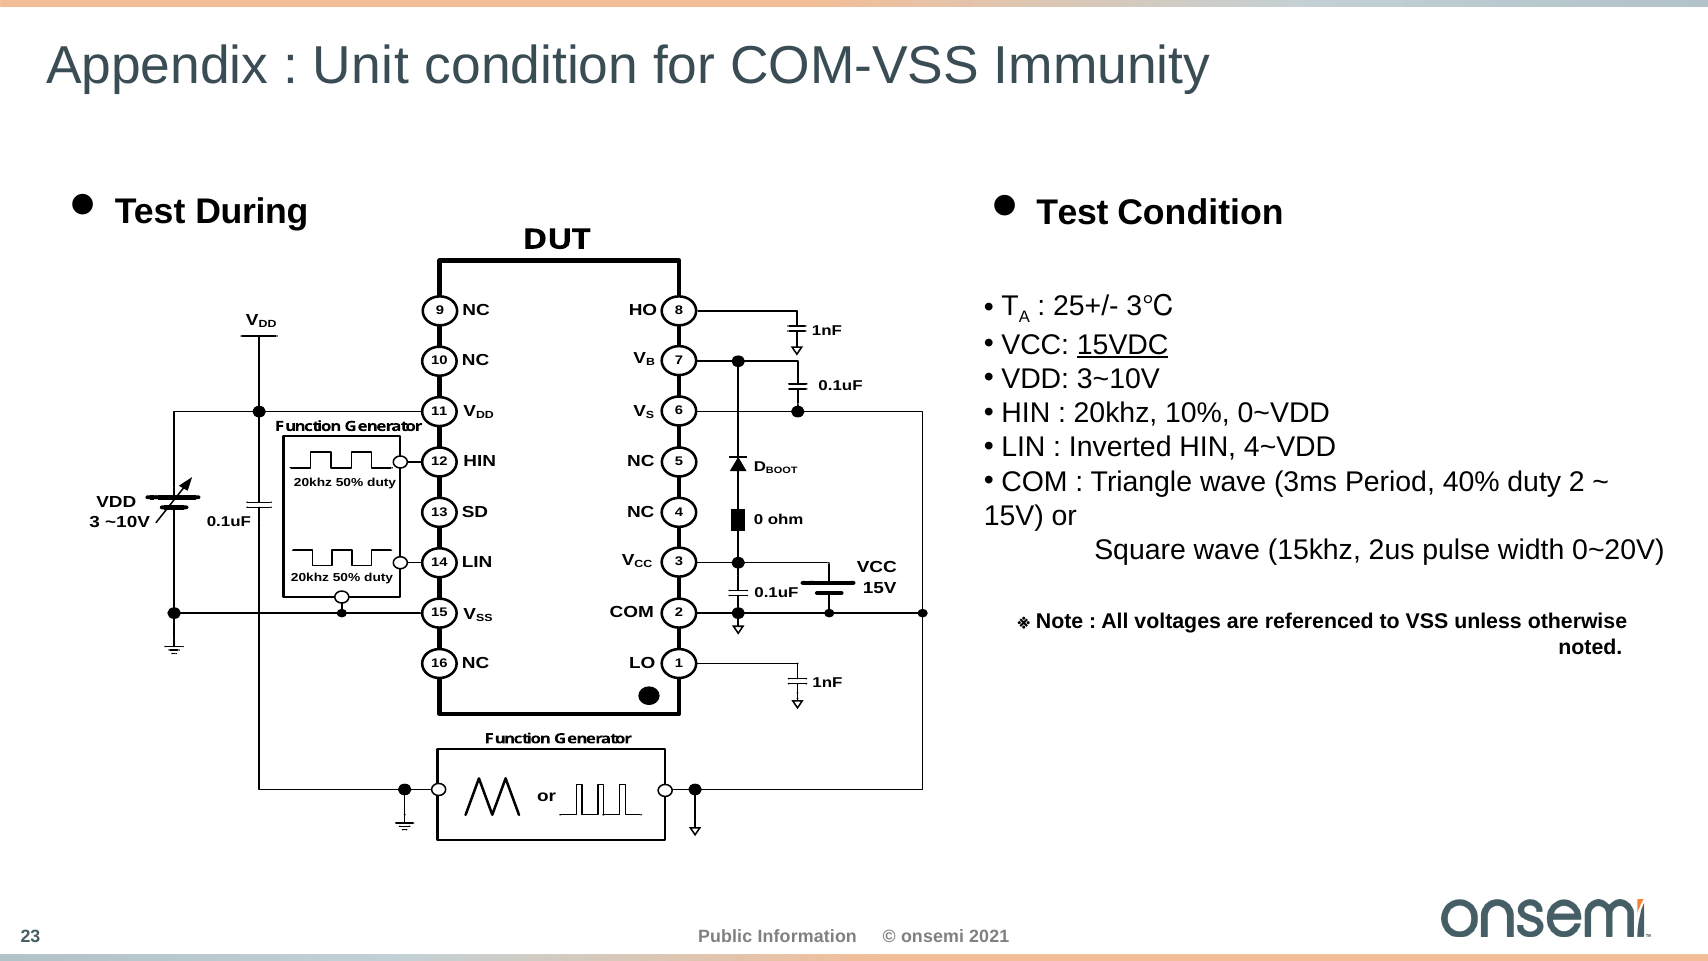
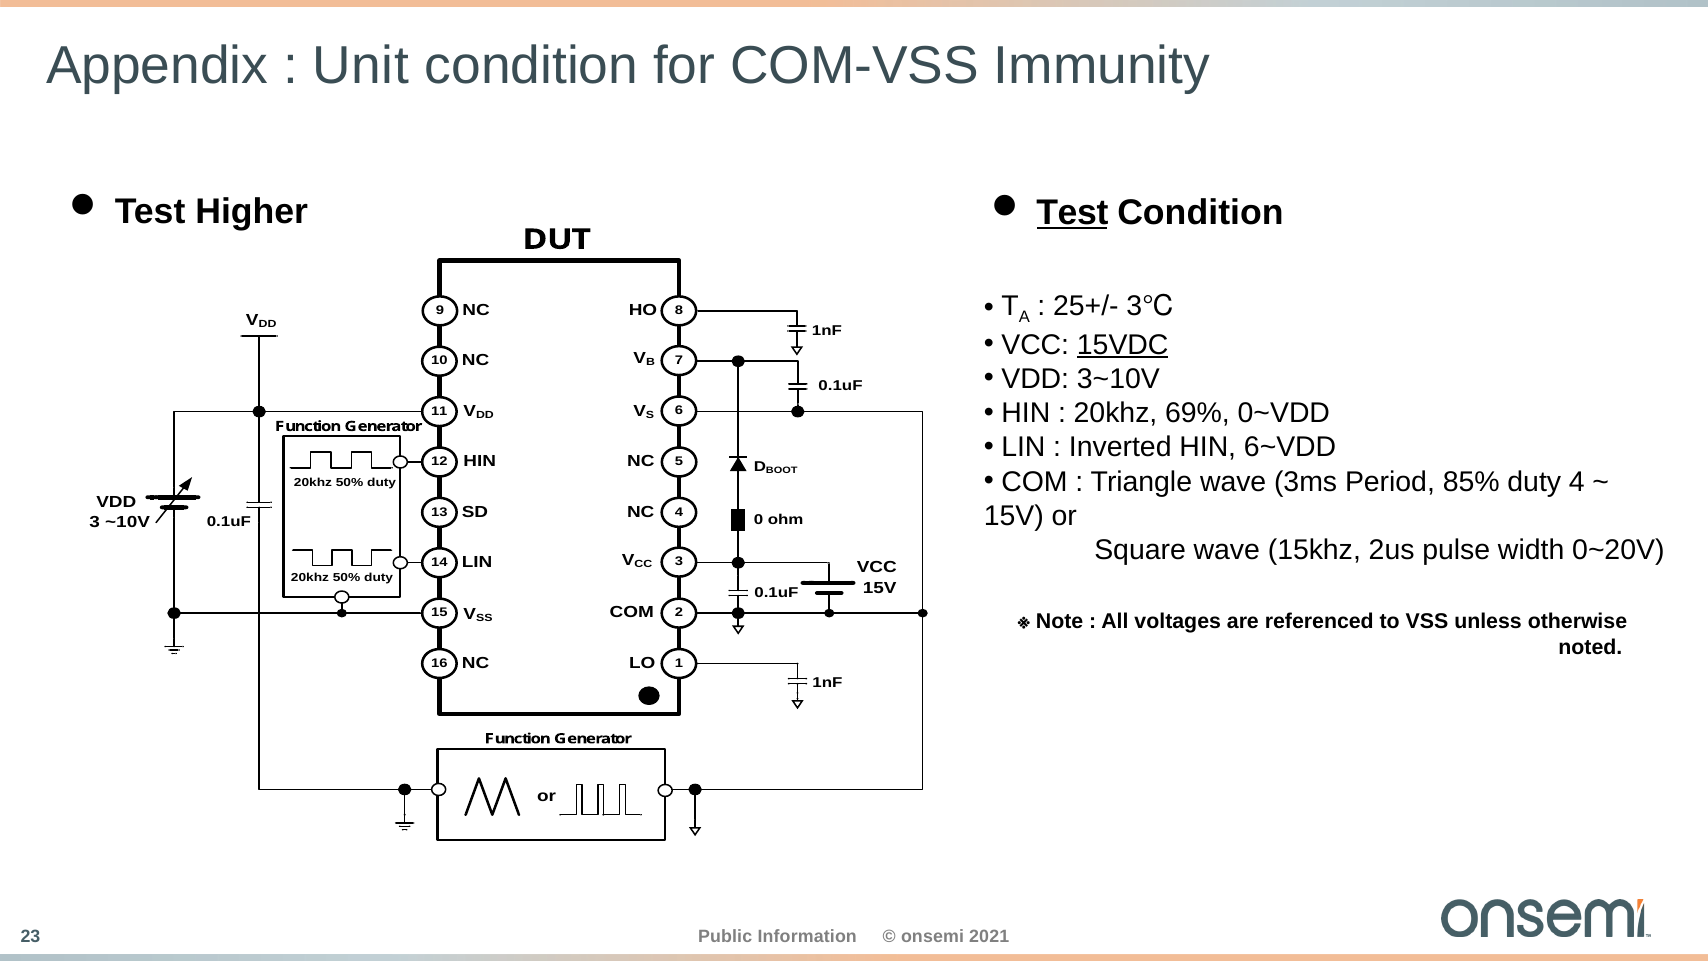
During: During -> Higher
Test at (1072, 212) underline: none -> present
10%: 10% -> 69%
4~VDD: 4~VDD -> 6~VDD
40%: 40% -> 85%
duty 2: 2 -> 4
